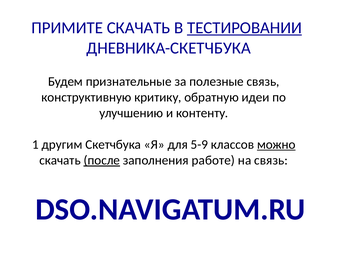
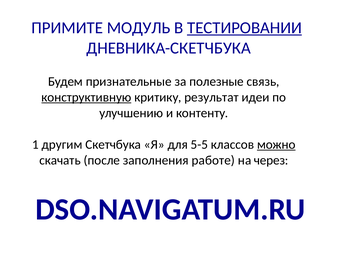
ПРИМИТЕ СКАЧАТЬ: СКАЧАТЬ -> МОДУЛЬ
конструктивную underline: none -> present
обратную: обратную -> результат
5-9: 5-9 -> 5-5
после underline: present -> none
на связь: связь -> через
